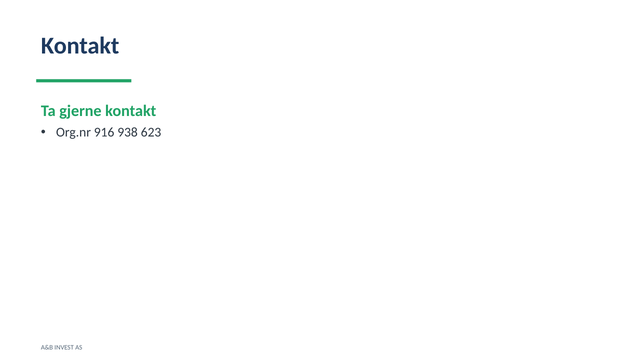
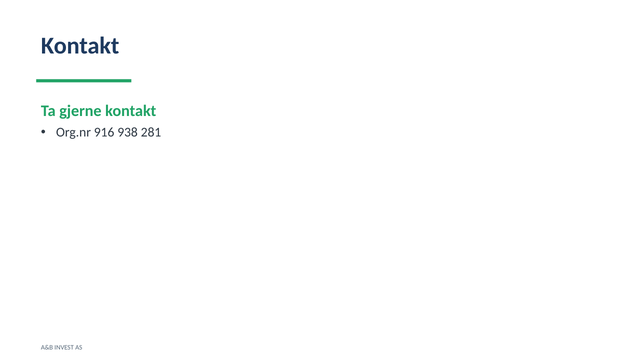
623: 623 -> 281
